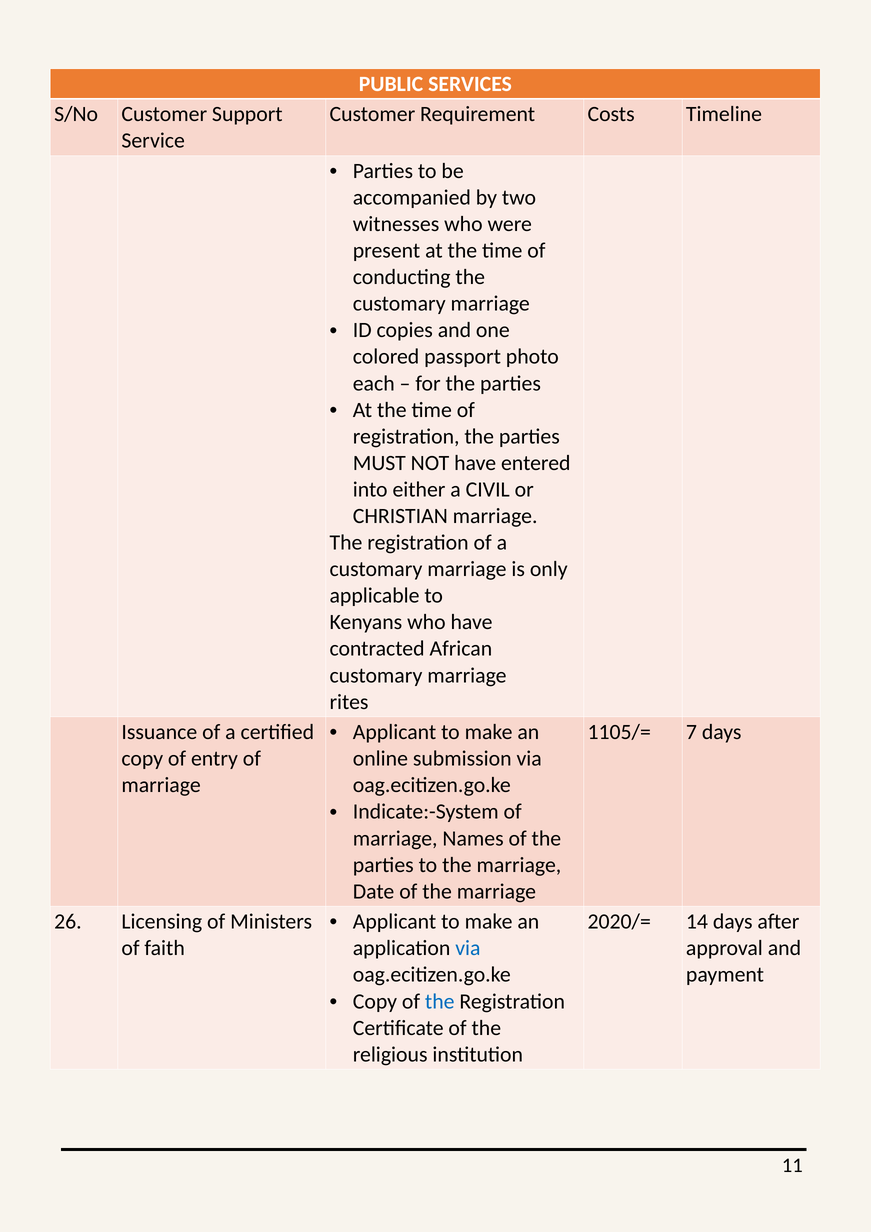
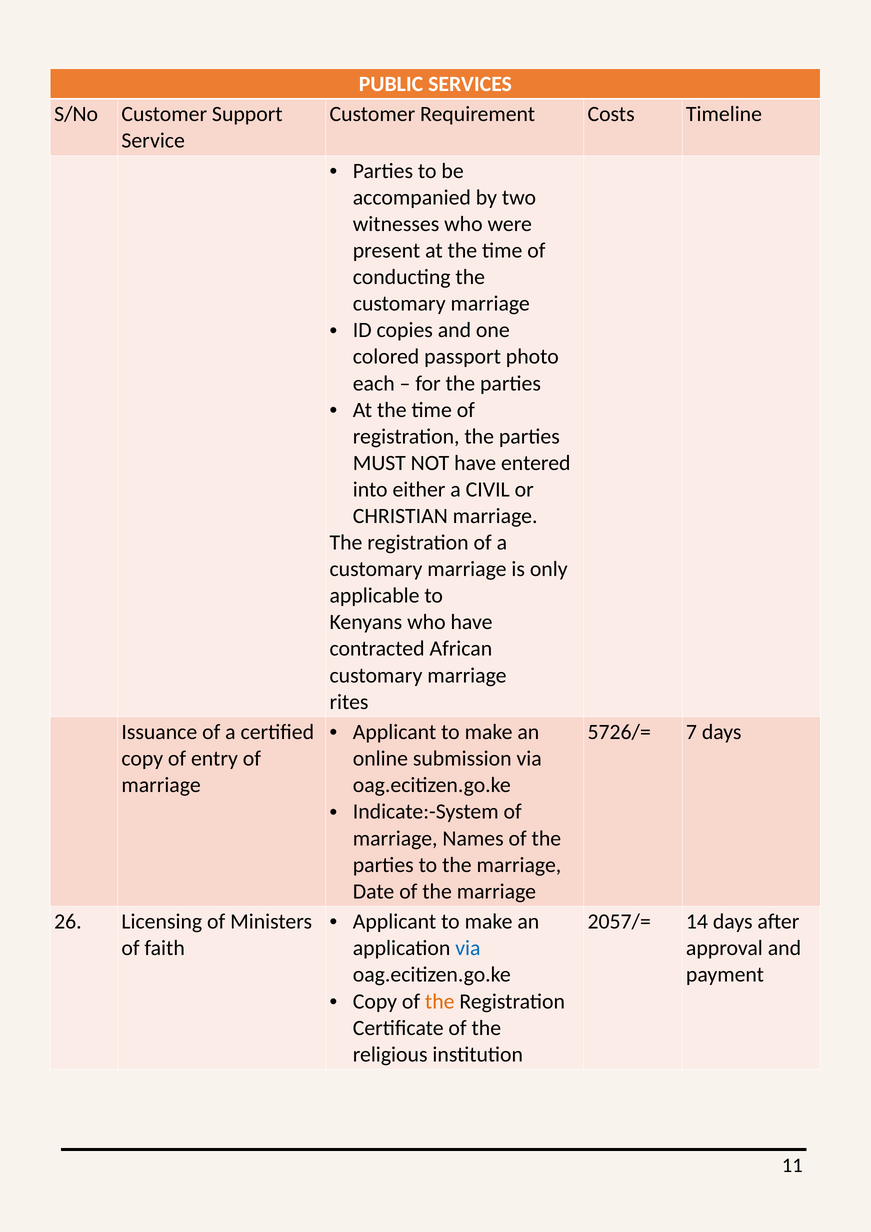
1105/=: 1105/= -> 5726/=
2020/=: 2020/= -> 2057/=
the at (440, 1002) colour: blue -> orange
